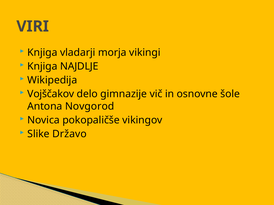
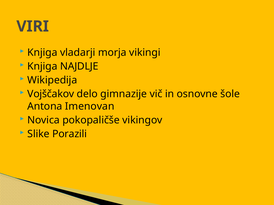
Novgorod: Novgorod -> Imenovan
Državo: Državo -> Porazili
